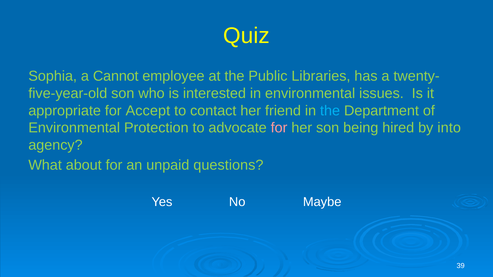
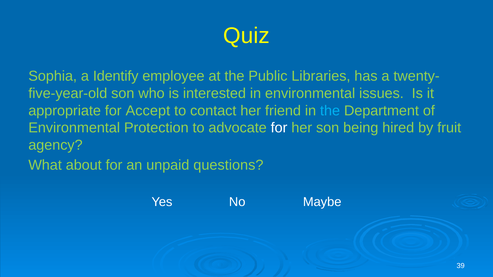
Cannot: Cannot -> Identify
for at (279, 128) colour: pink -> white
into: into -> fruit
